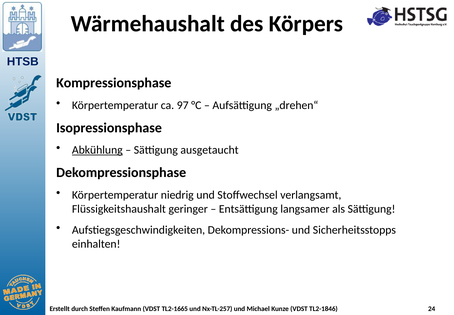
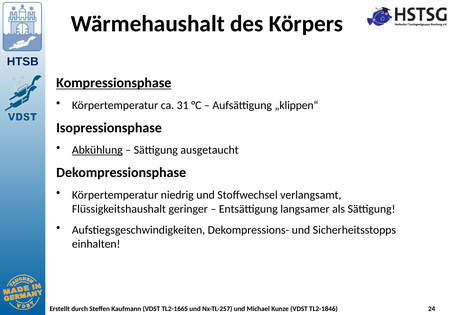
Kompressionsphase underline: none -> present
97: 97 -> 31
„drehen“: „drehen“ -> „klippen“
